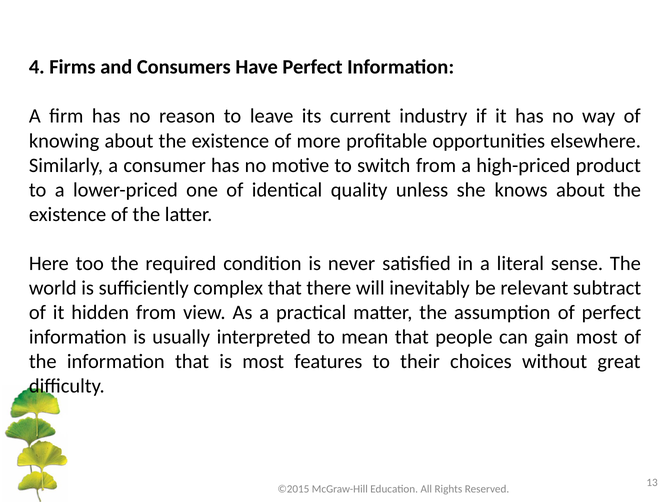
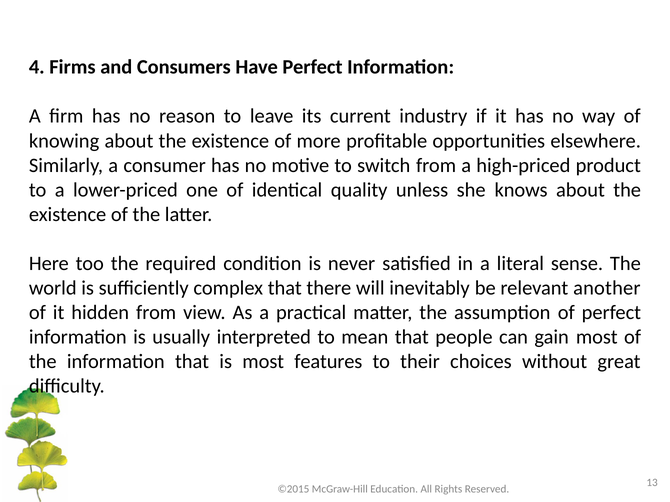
subtract: subtract -> another
